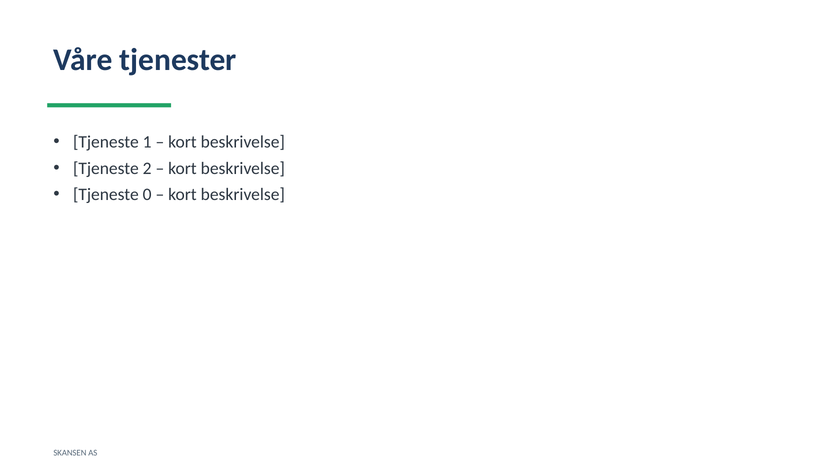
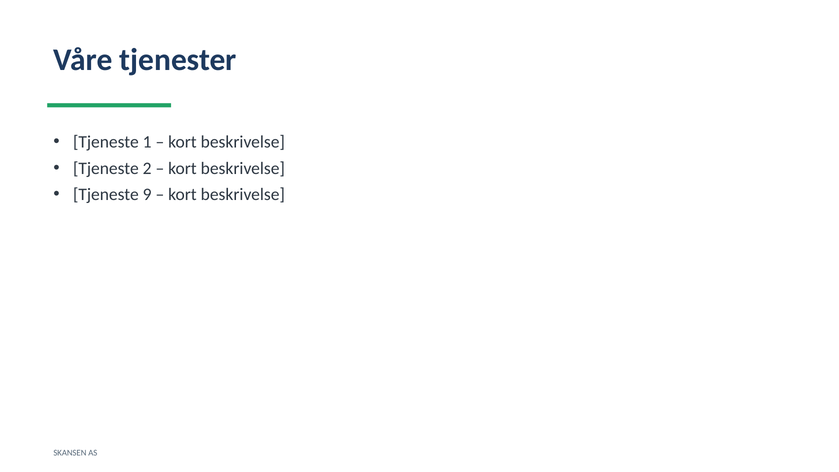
0: 0 -> 9
